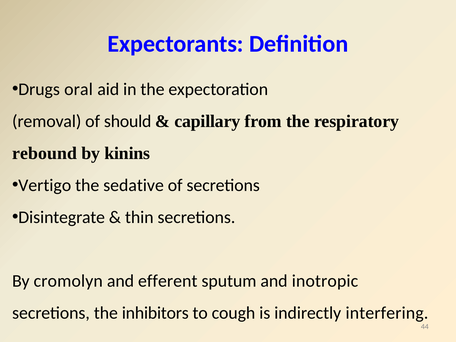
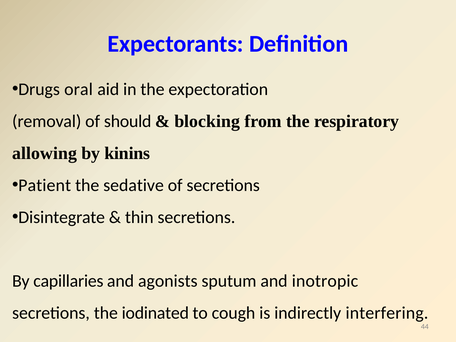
capillary: capillary -> blocking
rebound: rebound -> allowing
Vertigo: Vertigo -> Patient
cromolyn: cromolyn -> capillaries
efferent: efferent -> agonists
inhibitors: inhibitors -> iodinated
